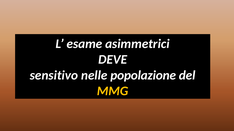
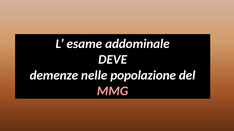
asimmetrici: asimmetrici -> addominale
sensitivo: sensitivo -> demenze
MMG colour: yellow -> pink
